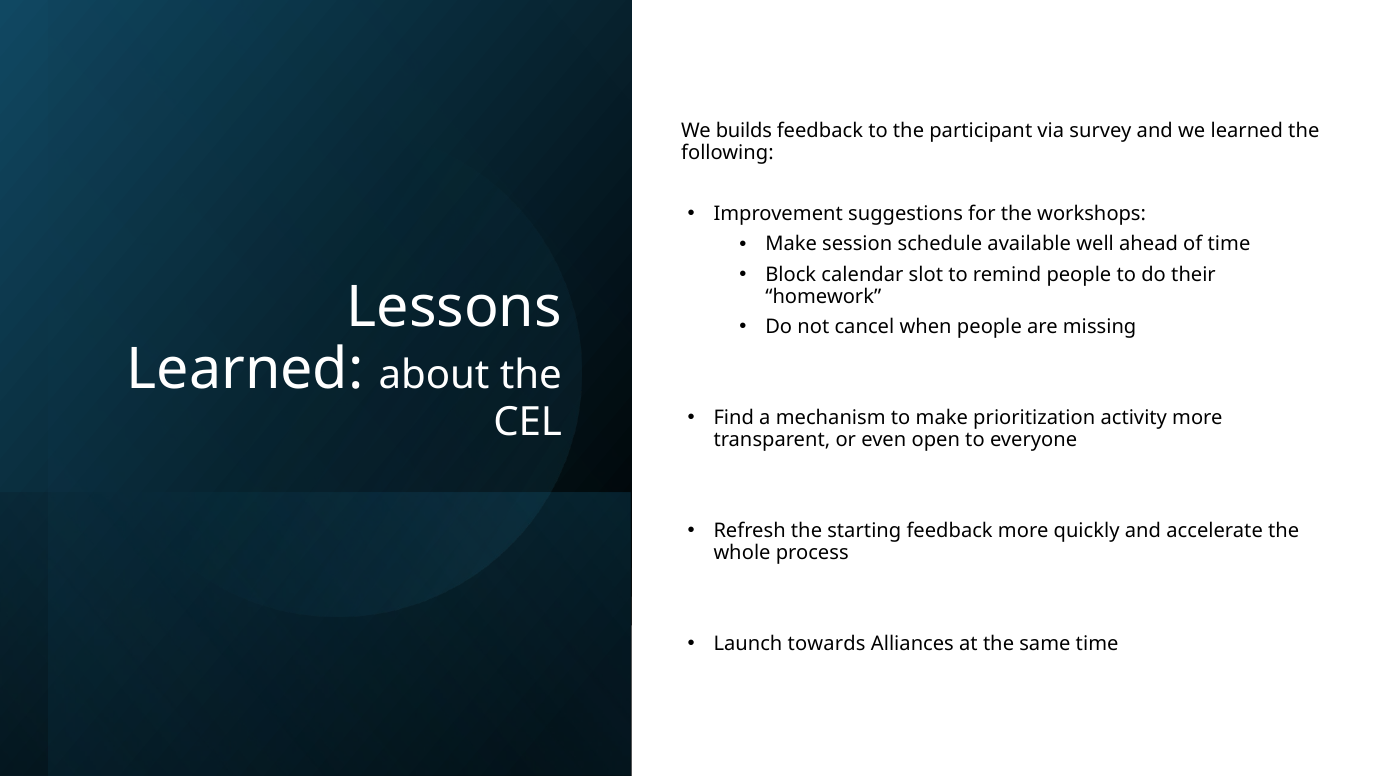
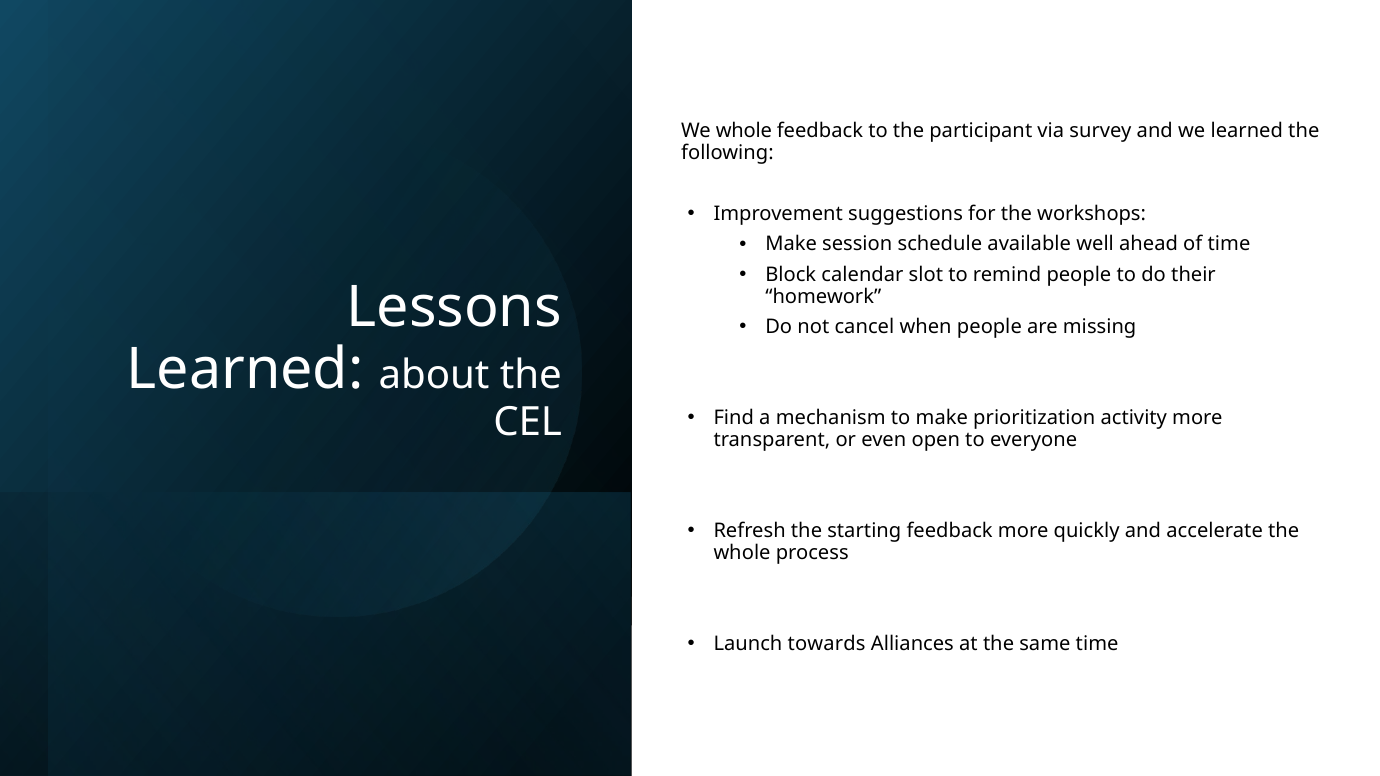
We builds: builds -> whole
